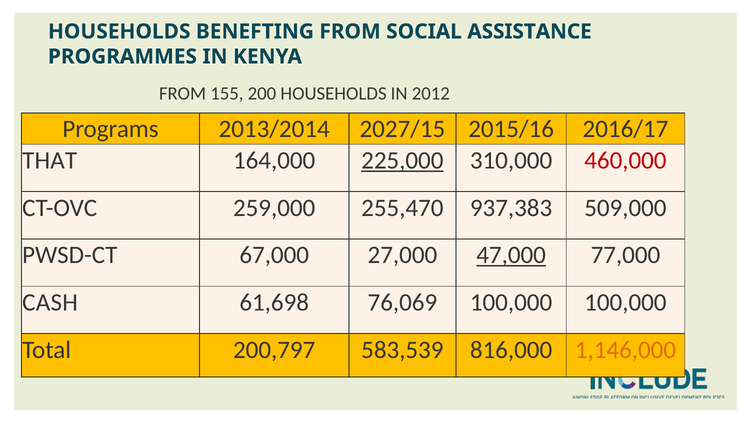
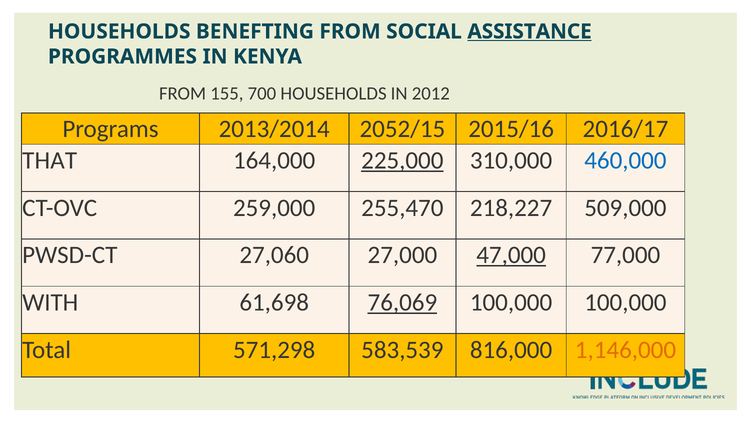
ASSISTANCE underline: none -> present
200: 200 -> 700
2027/15: 2027/15 -> 2052/15
460,000 colour: red -> blue
937,383: 937,383 -> 218,227
67,000: 67,000 -> 27,060
CASH: CASH -> WITH
76,069 underline: none -> present
200,797: 200,797 -> 571,298
